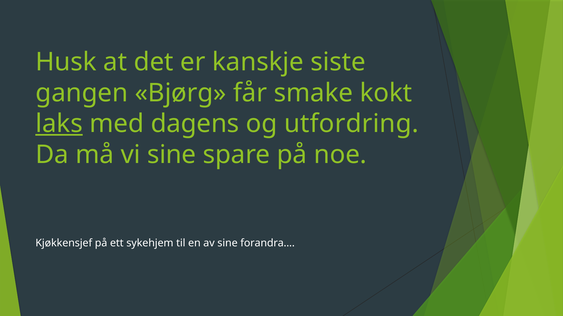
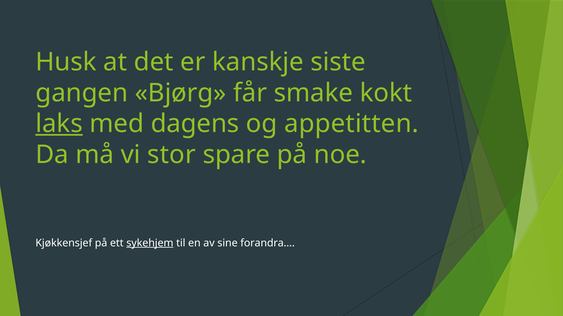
utfordring: utfordring -> appetitten
vi sine: sine -> stor
sykehjem underline: none -> present
